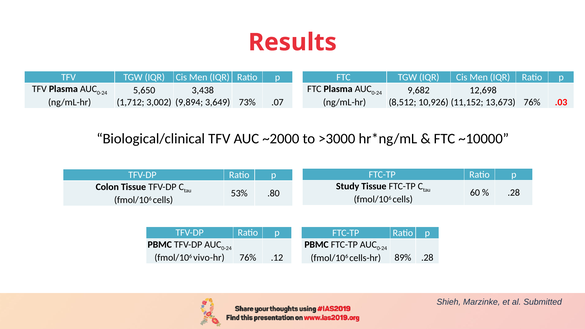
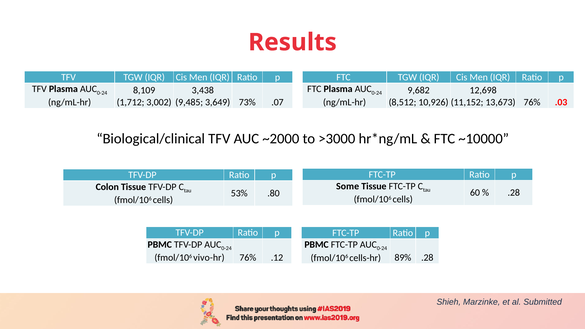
5,650: 5,650 -> 8,109
9,894: 9,894 -> 9,485
Study: Study -> Some
